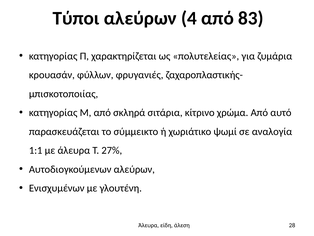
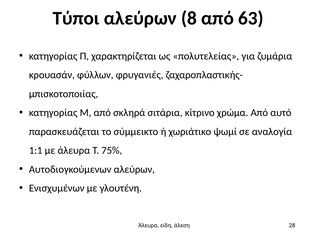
4: 4 -> 8
83: 83 -> 63
27%: 27% -> 75%
